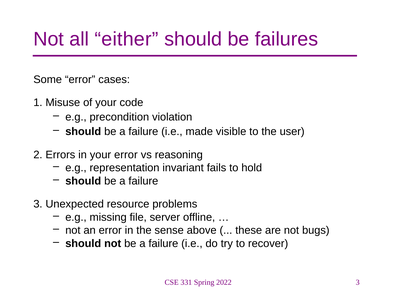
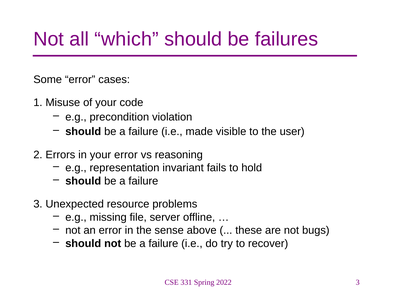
either: either -> which
